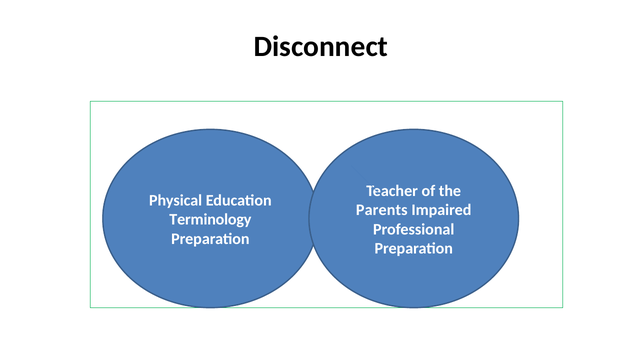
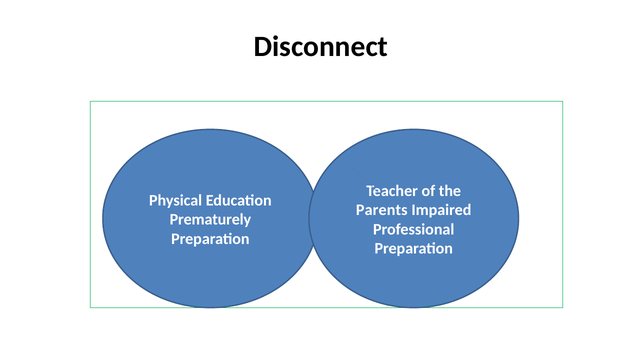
Terminology: Terminology -> Prematurely
